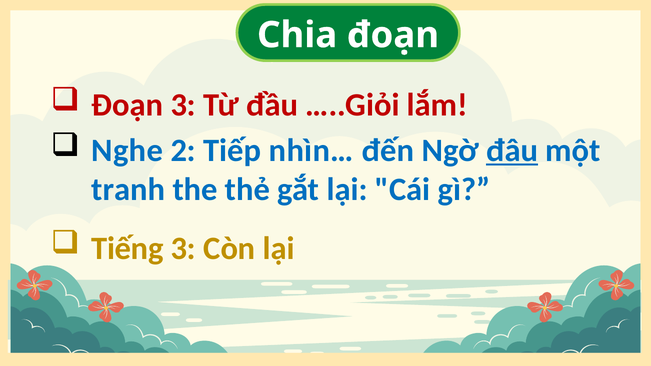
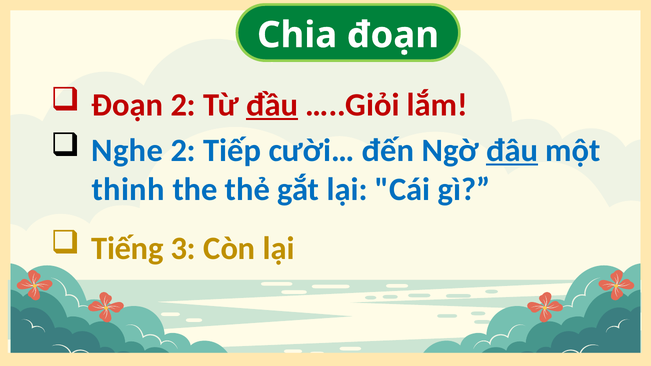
Đoạn 3: 3 -> 2
đầu underline: none -> present
nhìn…: nhìn… -> cười…
tranh: tranh -> thinh
